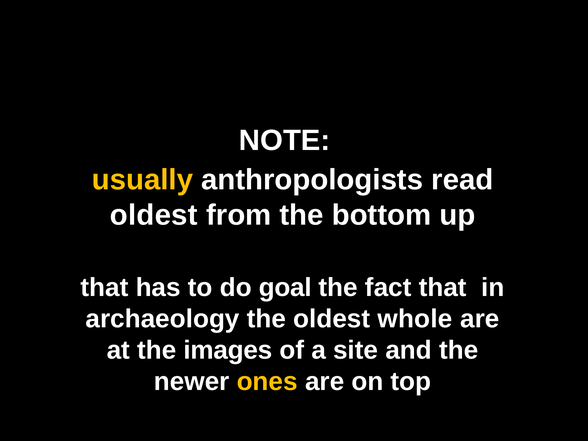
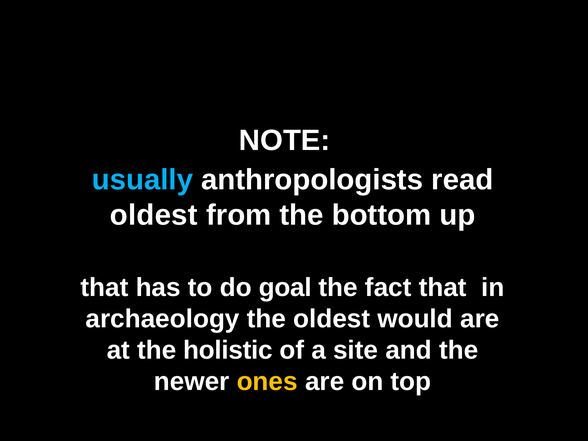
usually colour: yellow -> light blue
whole: whole -> would
images: images -> holistic
